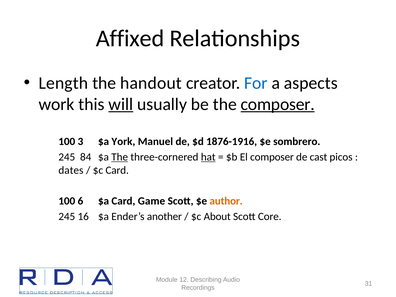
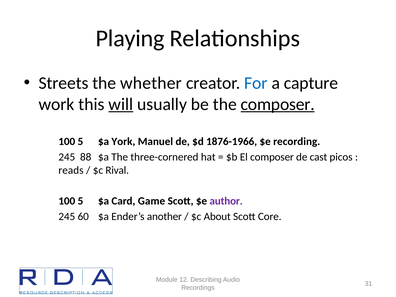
Affixed: Affixed -> Playing
Length: Length -> Streets
handout: handout -> whether
aspects: aspects -> capture
3 at (80, 142): 3 -> 5
1876-1916: 1876-1916 -> 1876-1966
sombrero: sombrero -> recording
84: 84 -> 88
The at (120, 157) underline: present -> none
hat underline: present -> none
dates: dates -> reads
$c Card: Card -> Rival
6 at (80, 201): 6 -> 5
author colour: orange -> purple
16: 16 -> 60
